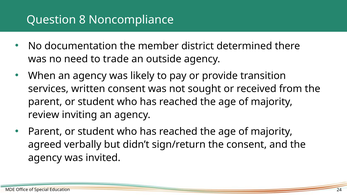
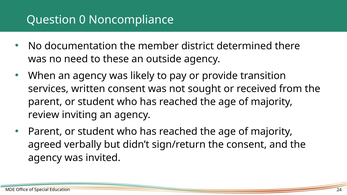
8: 8 -> 0
trade: trade -> these
